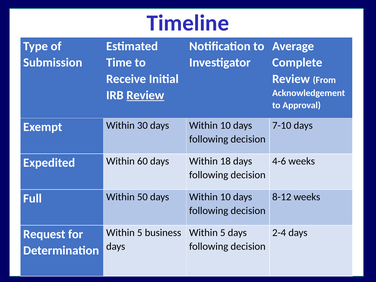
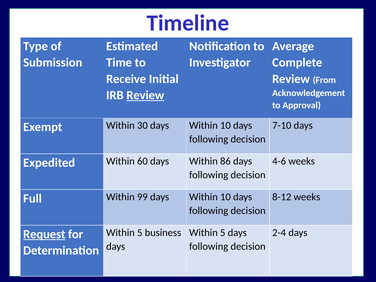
18: 18 -> 86
50: 50 -> 99
Request underline: none -> present
